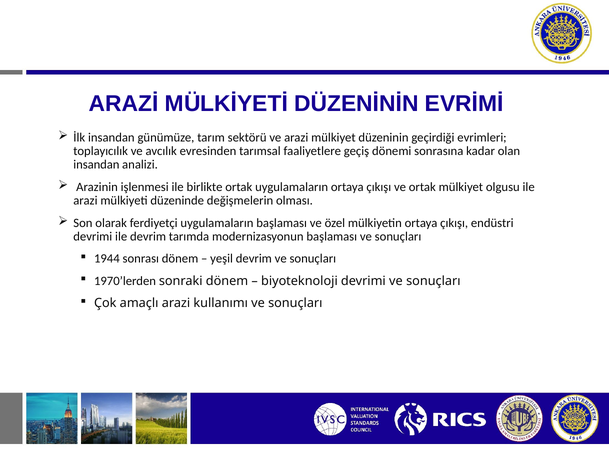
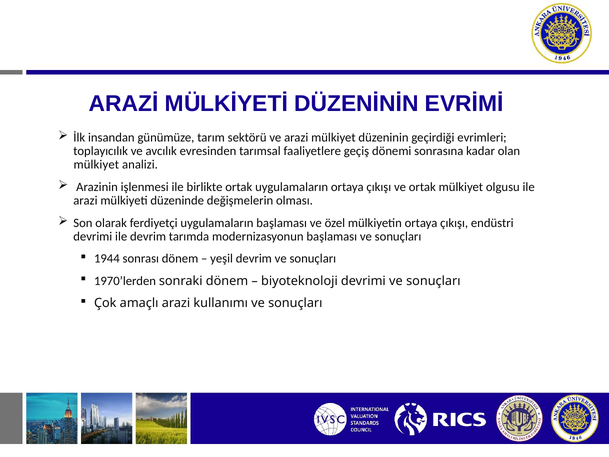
insandan at (96, 165): insandan -> mülkiyet
